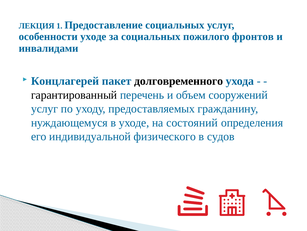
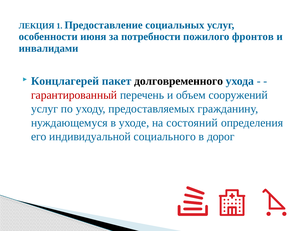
особенности уходе: уходе -> июня
за социальных: социальных -> потребности
гарантированный colour: black -> red
физического: физического -> социального
судов: судов -> дорог
